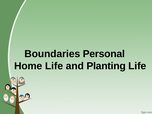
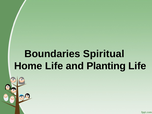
Personal: Personal -> Spiritual
